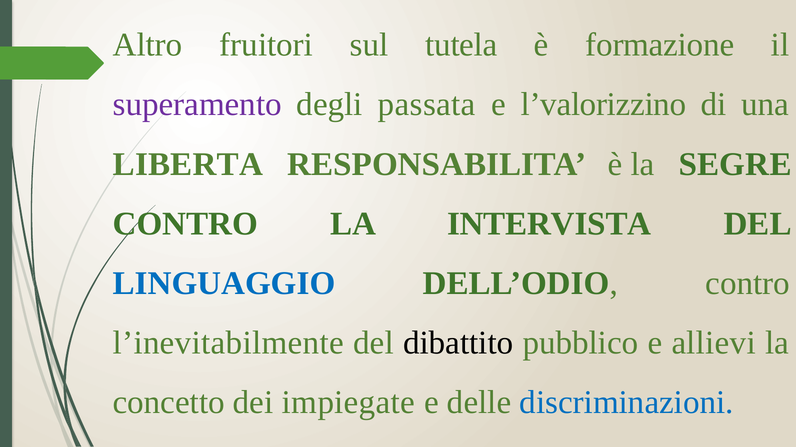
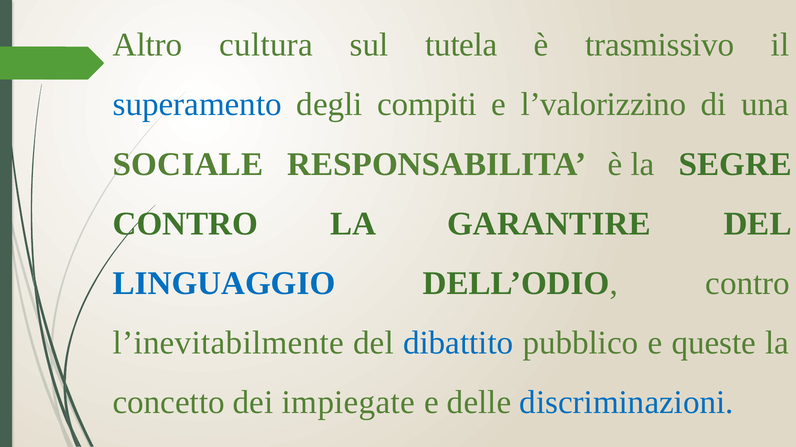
fruitori: fruitori -> cultura
formazione: formazione -> trasmissivo
superamento colour: purple -> blue
passata: passata -> compiti
LIBERTA: LIBERTA -> SOCIALE
INTERVISTA: INTERVISTA -> GARANTIRE
dibattito colour: black -> blue
allievi: allievi -> queste
